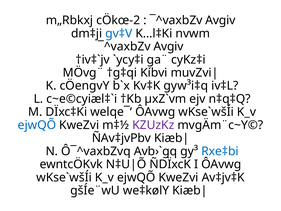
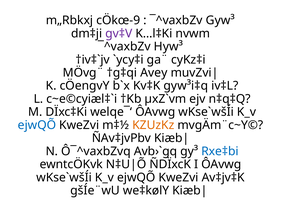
cÖkœ-2: cÖkœ-2 -> cÖkœ-9
Avgiv at (220, 20): Avgiv -> Gyw³
gv‡V colour: blue -> purple
Avgiv at (168, 46): Avgiv -> Hyw³
Kíbvi: Kíbvi -> Avey
KZUzKz colour: purple -> orange
